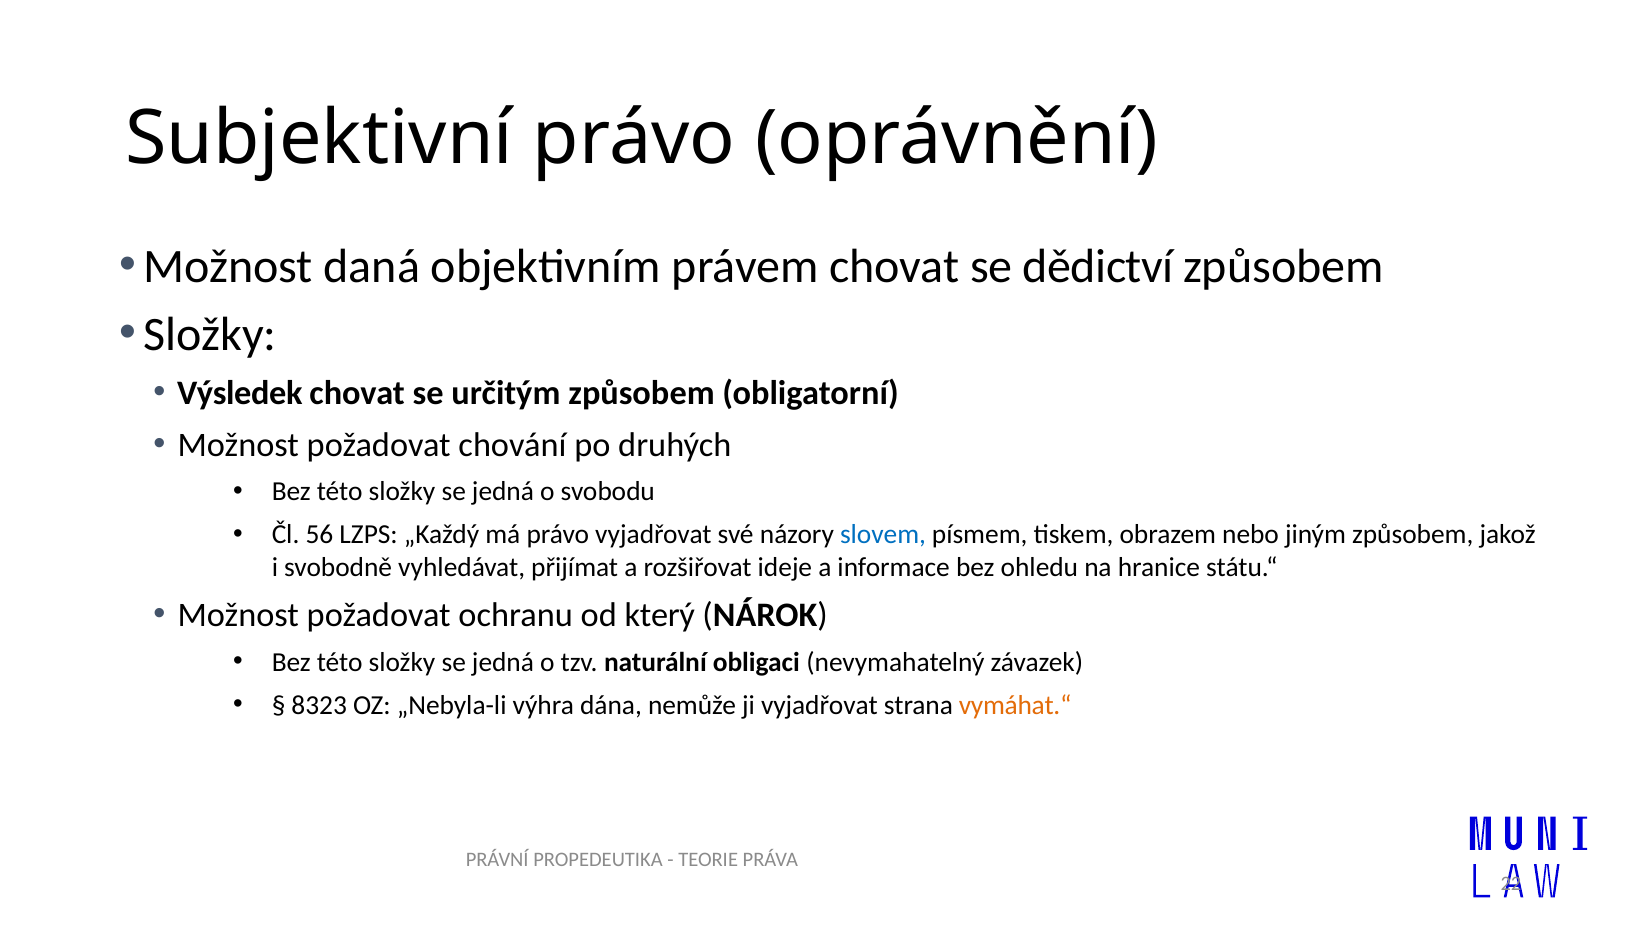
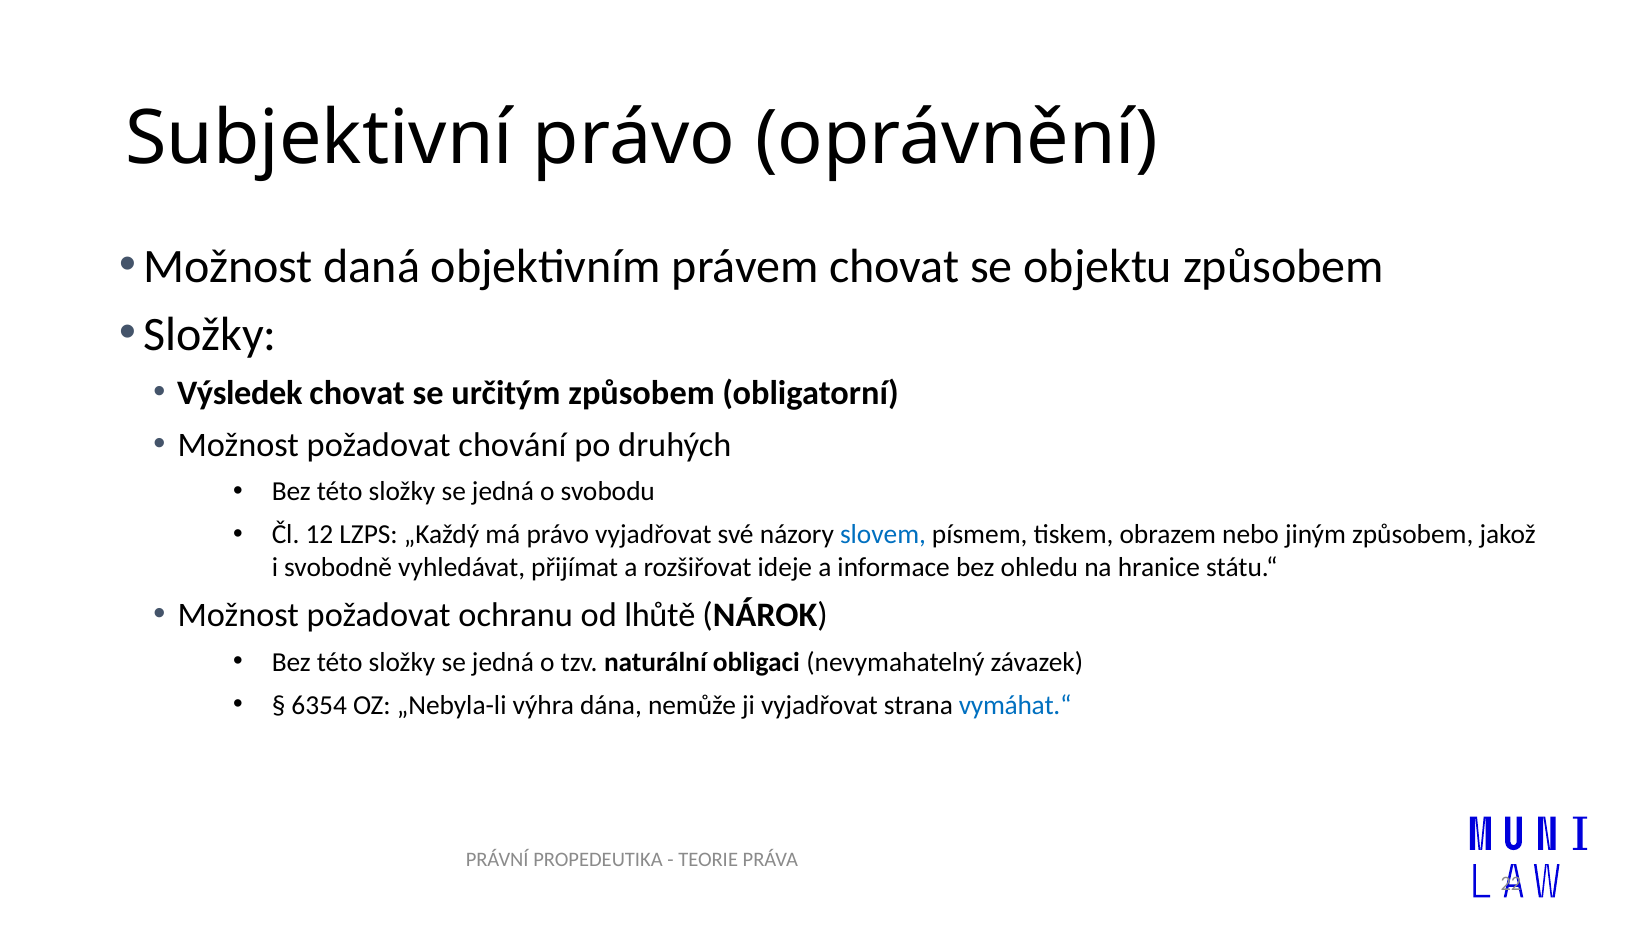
dědictví: dědictví -> objektu
56: 56 -> 12
který: který -> lhůtě
8323: 8323 -> 6354
vymáhat.“ colour: orange -> blue
